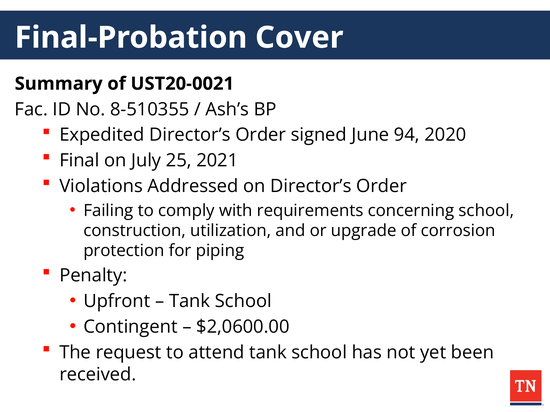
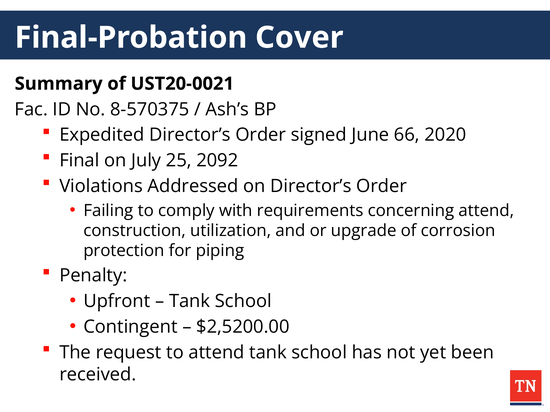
8-510355: 8-510355 -> 8-570375
94: 94 -> 66
2021: 2021 -> 2092
concerning school: school -> attend
$2,0600.00: $2,0600.00 -> $2,5200.00
